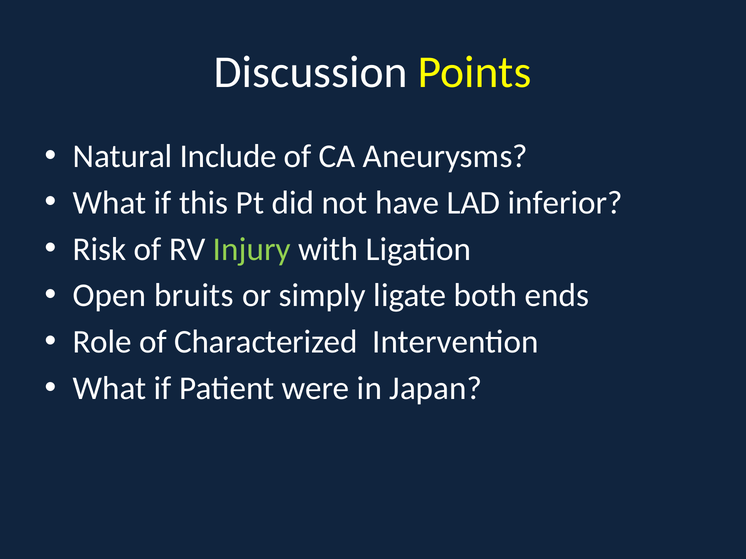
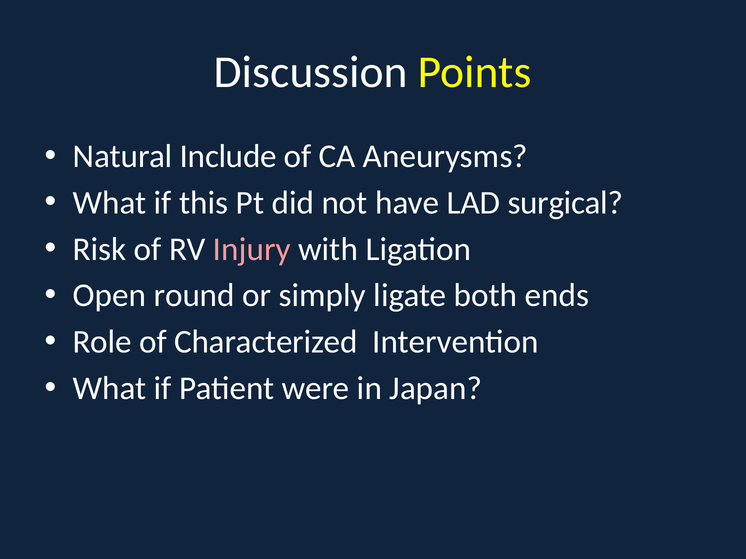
inferior: inferior -> surgical
Injury colour: light green -> pink
bruits: bruits -> round
